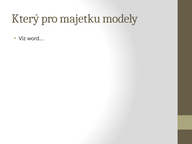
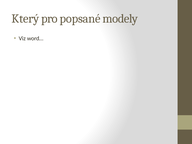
majetku: majetku -> popsané
